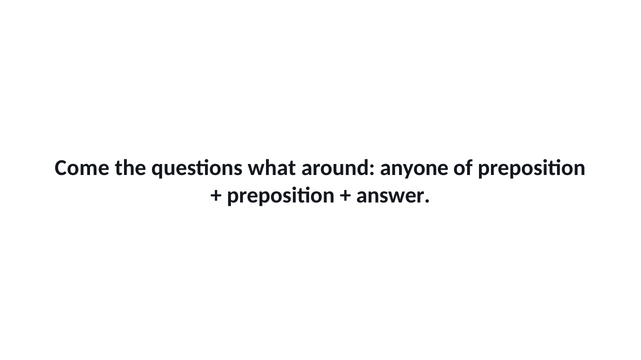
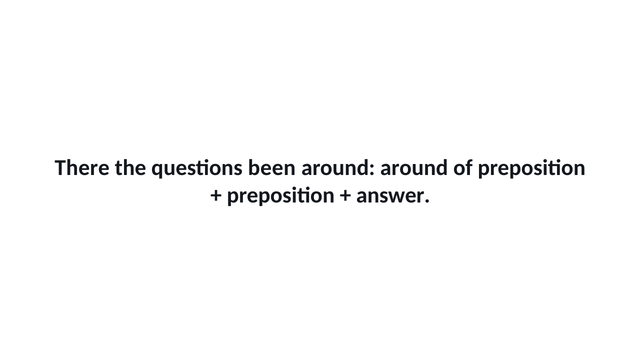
Come: Come -> There
what: what -> been
around anyone: anyone -> around
